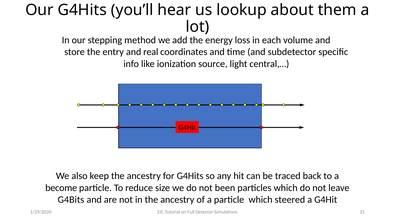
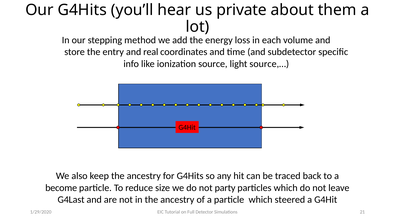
lookup: lookup -> private
central,…: central,… -> source,…
been: been -> party
G4Bits: G4Bits -> G4Last
